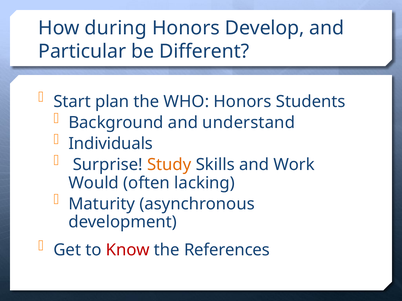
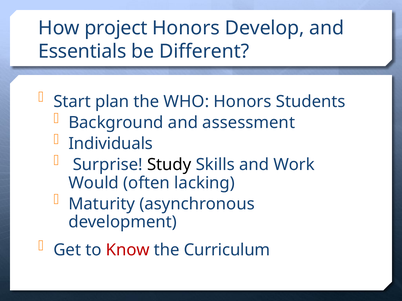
during: during -> project
Particular: Particular -> Essentials
understand: understand -> assessment
Study colour: orange -> black
References: References -> Curriculum
